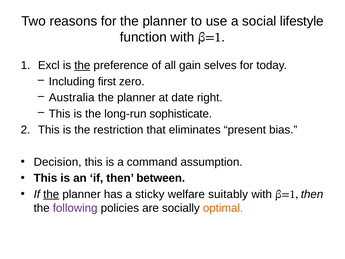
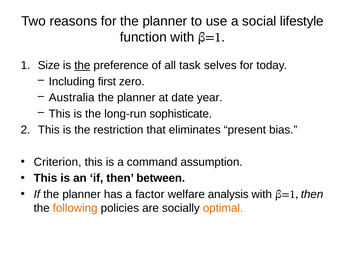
Excl: Excl -> Size
gain: gain -> task
right: right -> year
Decision: Decision -> Criterion
the at (51, 194) underline: present -> none
sticky: sticky -> factor
suitably: suitably -> analysis
following colour: purple -> orange
